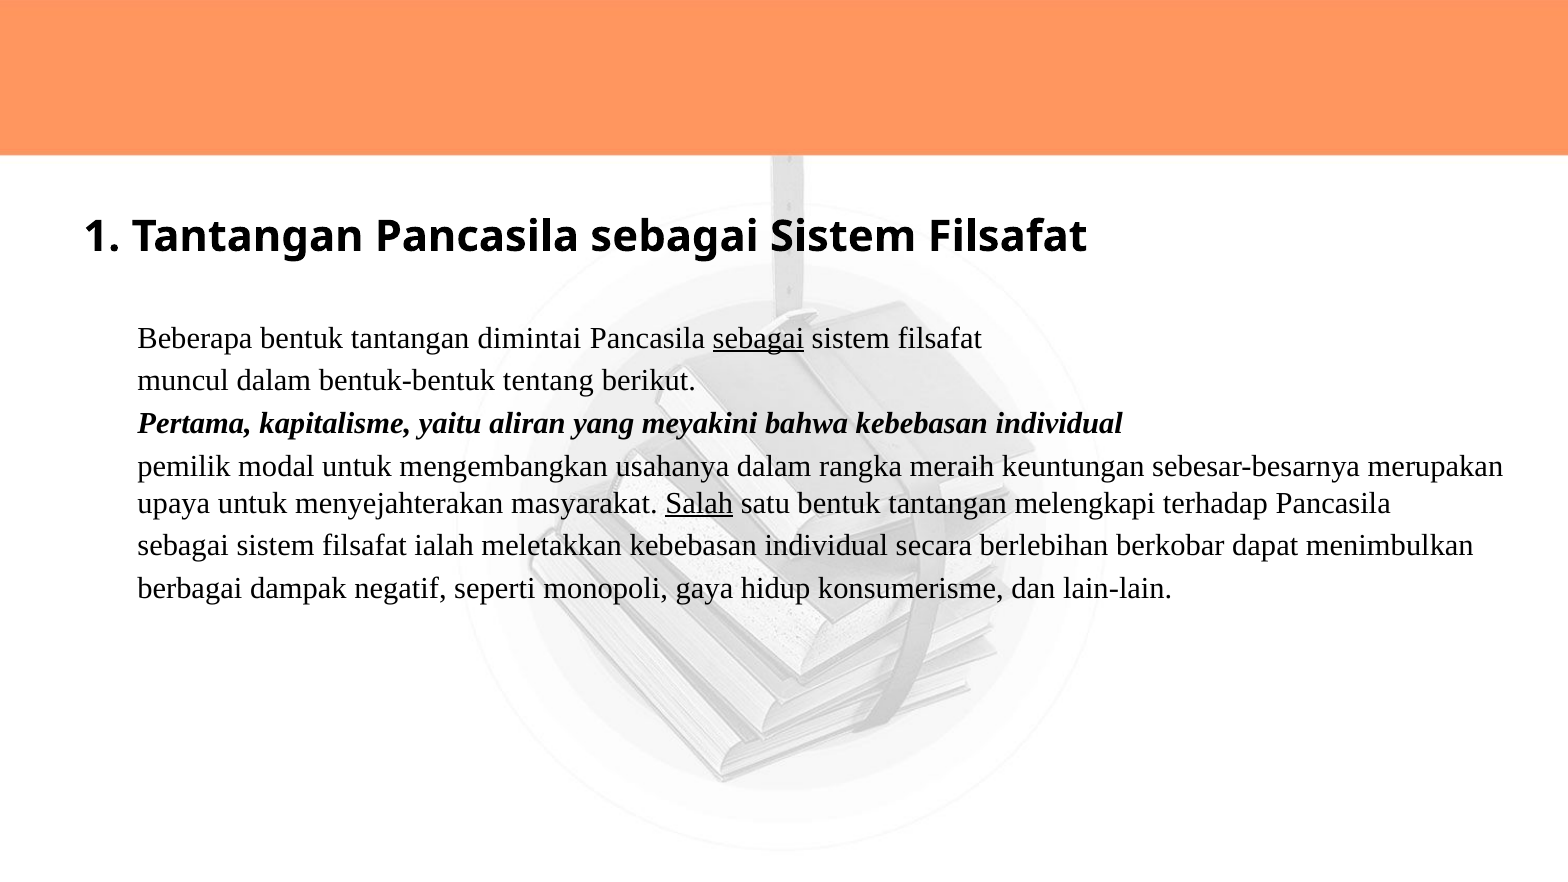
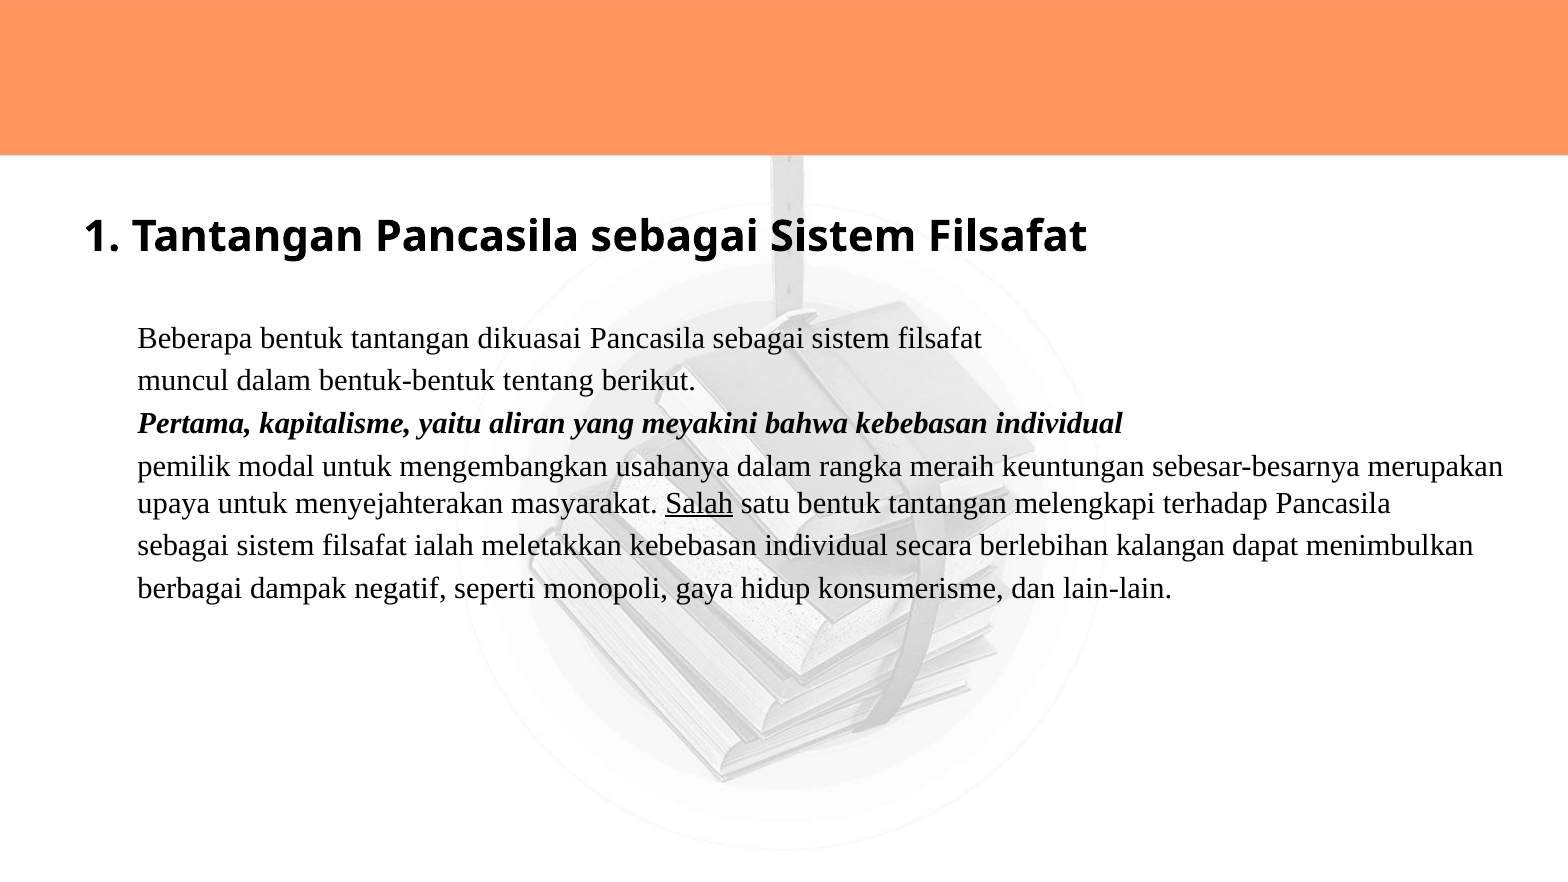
dimintai: dimintai -> dikuasai
sebagai at (758, 338) underline: present -> none
berkobar: berkobar -> kalangan
